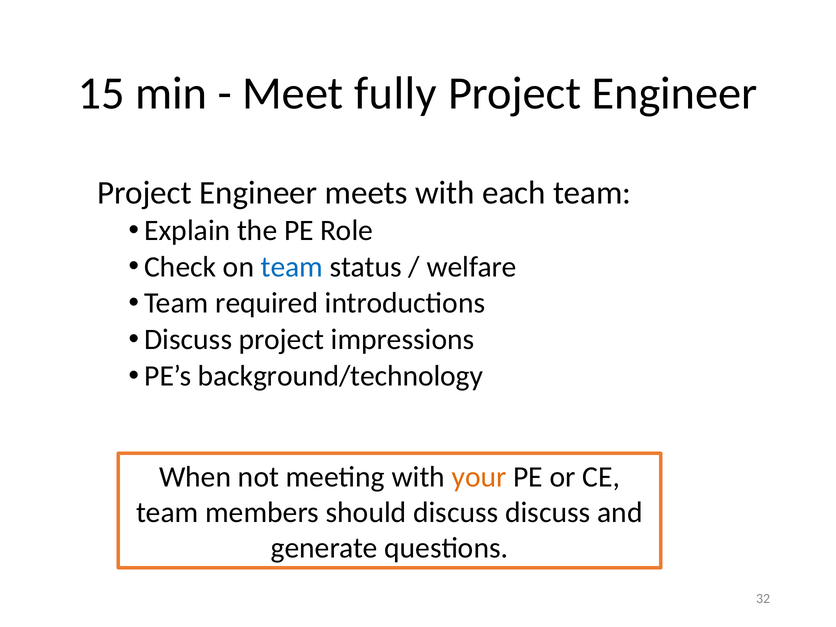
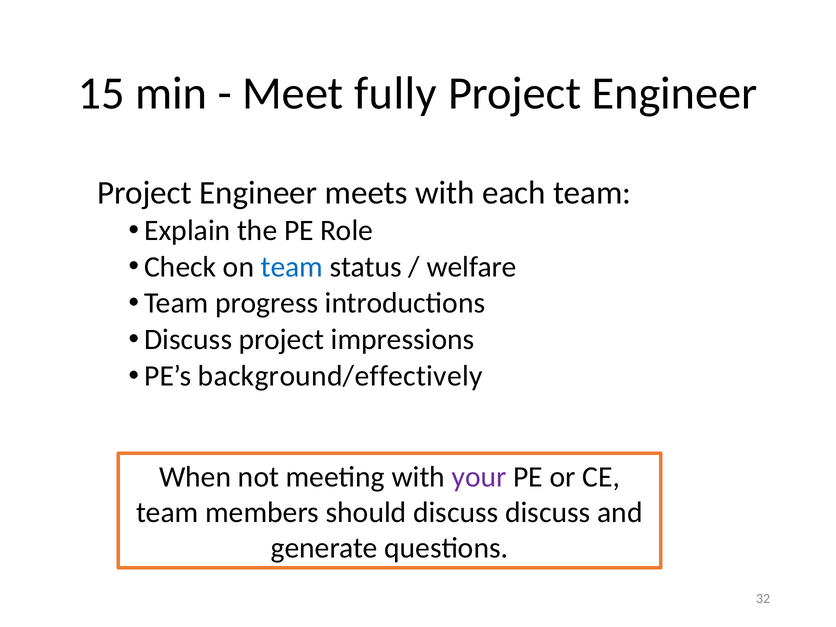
required: required -> progress
background/technology: background/technology -> background/effectively
your colour: orange -> purple
